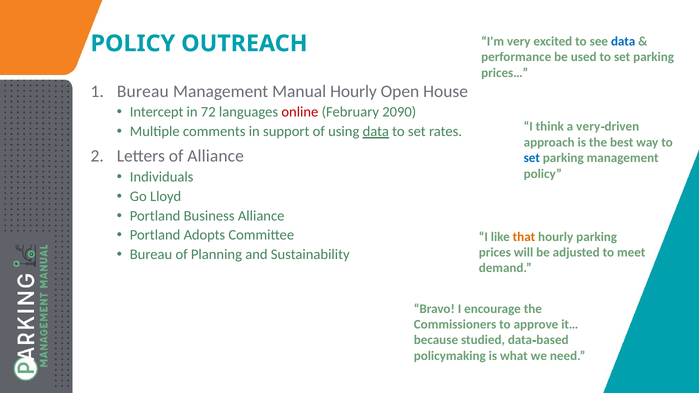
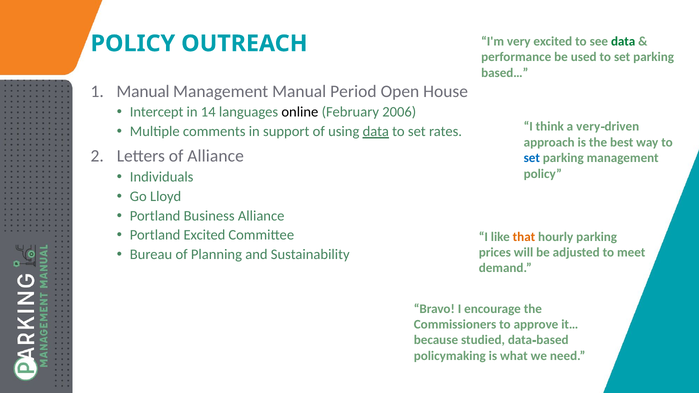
data at (623, 41) colour: blue -> green
prices…: prices… -> based…
Bureau at (143, 91): Bureau -> Manual
Manual Hourly: Hourly -> Period
72: 72 -> 14
online colour: red -> black
2090: 2090 -> 2006
Portland Adopts: Adopts -> Excited
